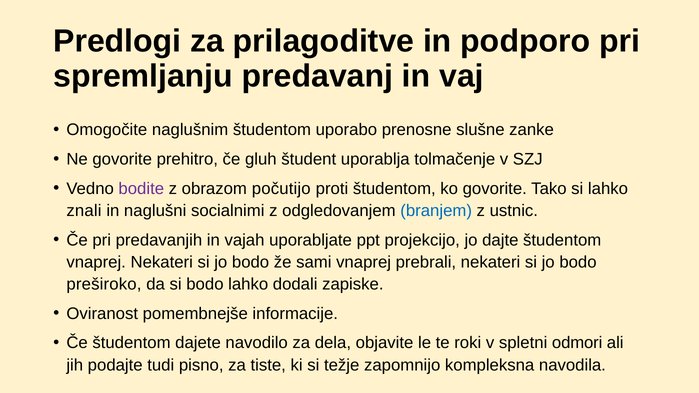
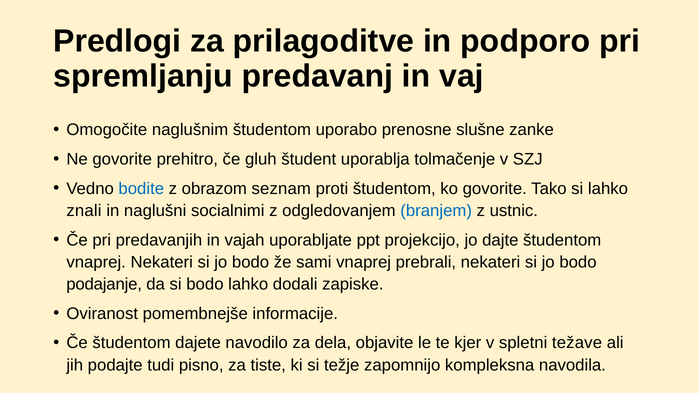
bodite colour: purple -> blue
počutijo: počutijo -> seznam
preširoko: preširoko -> podajanje
roki: roki -> kjer
odmori: odmori -> težave
